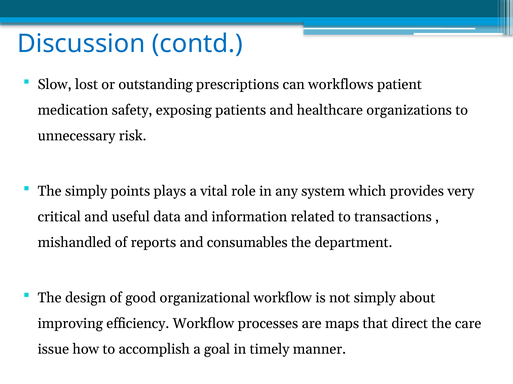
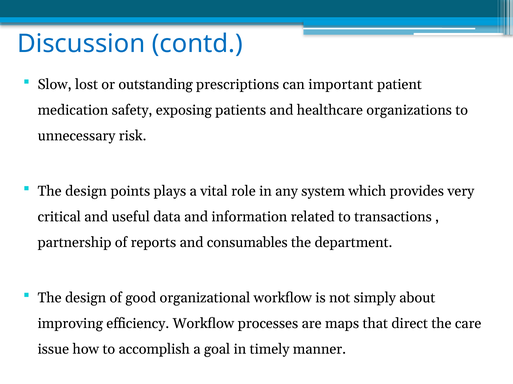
workflows: workflows -> important
simply at (86, 192): simply -> design
mishandled: mishandled -> partnership
